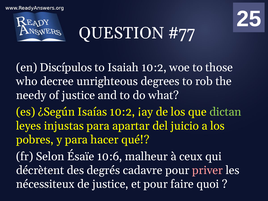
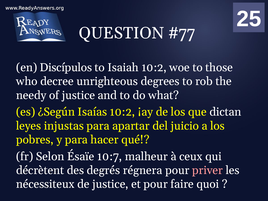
dictan colour: light green -> white
10:6: 10:6 -> 10:7
cadavre: cadavre -> régnera
